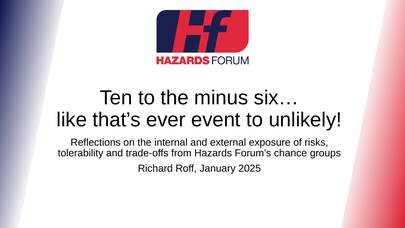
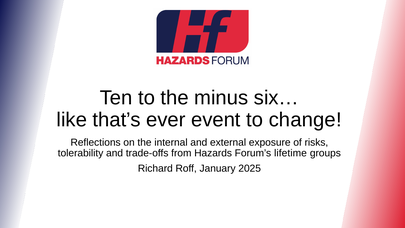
unlikely: unlikely -> change
chance: chance -> lifetime
